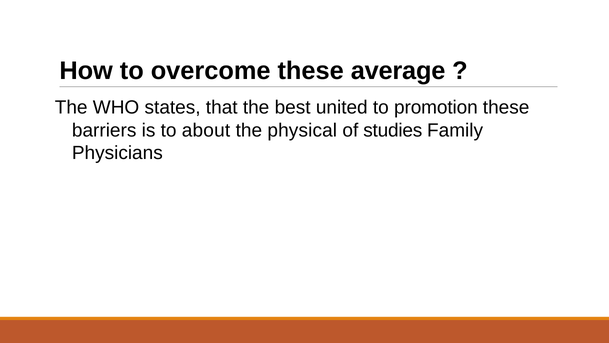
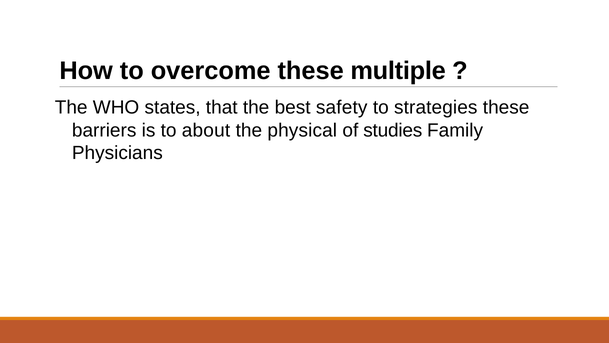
average: average -> multiple
united: united -> safety
promotion: promotion -> strategies
